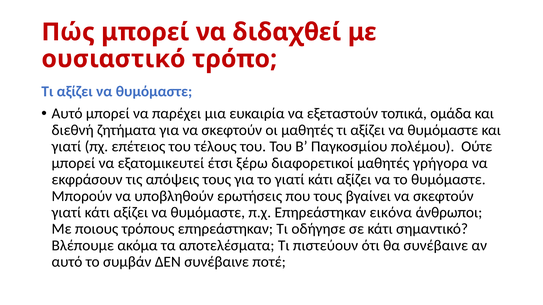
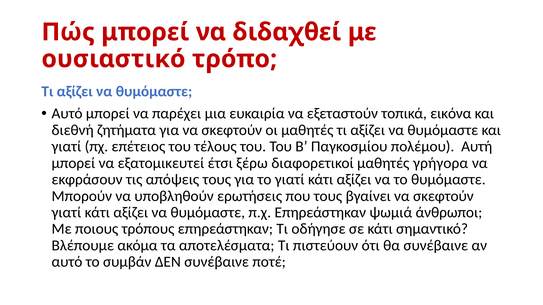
ομάδα: ομάδα -> εικόνα
Ούτε: Ούτε -> Αυτή
εικόνα: εικόνα -> ψωμιά
